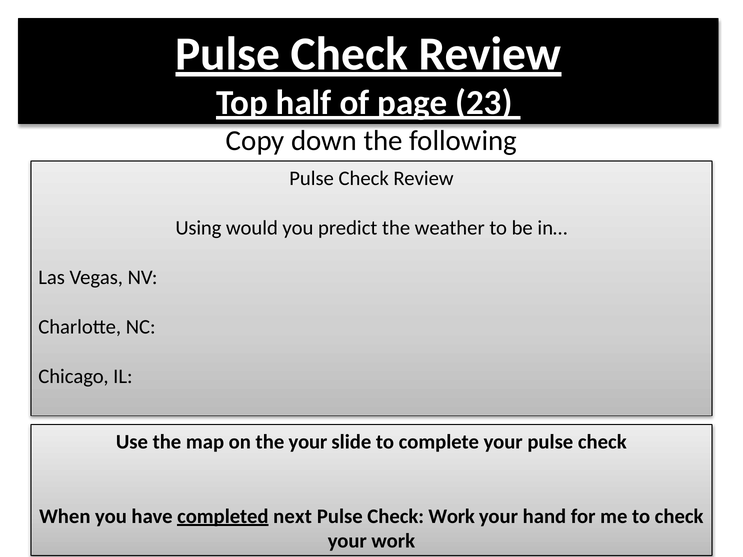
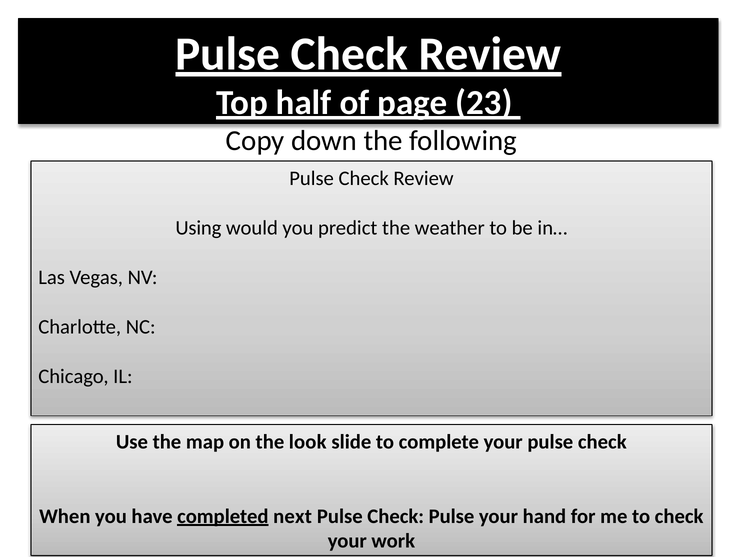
the your: your -> look
Check Work: Work -> Pulse
